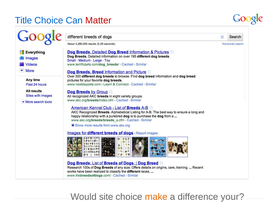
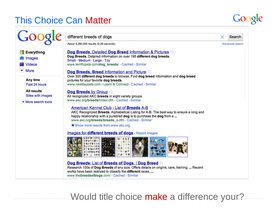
Title: Title -> This
site: site -> title
make colour: orange -> red
